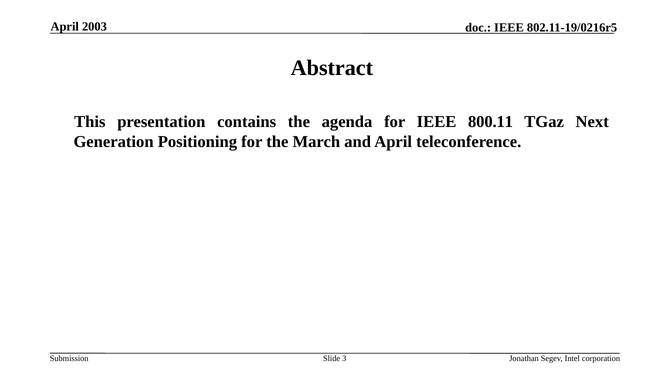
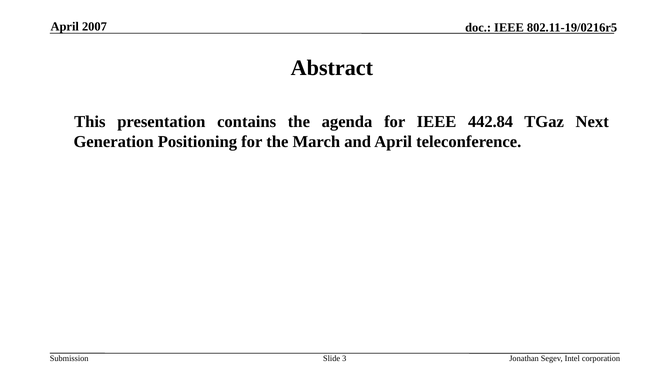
2003: 2003 -> 2007
800.11: 800.11 -> 442.84
